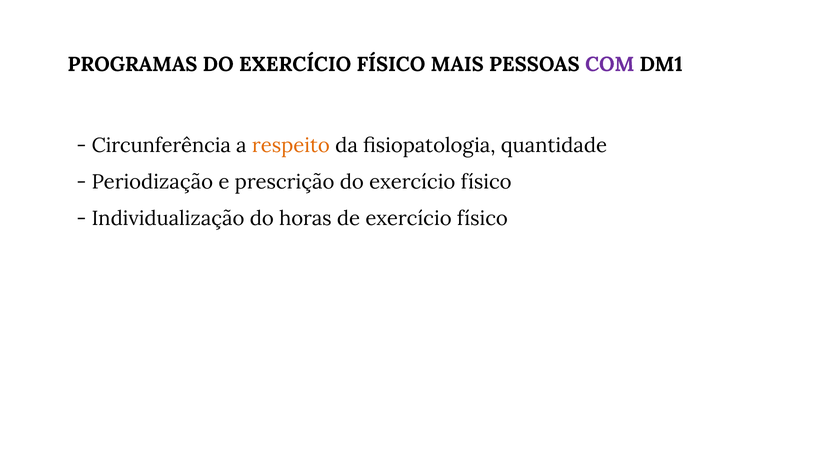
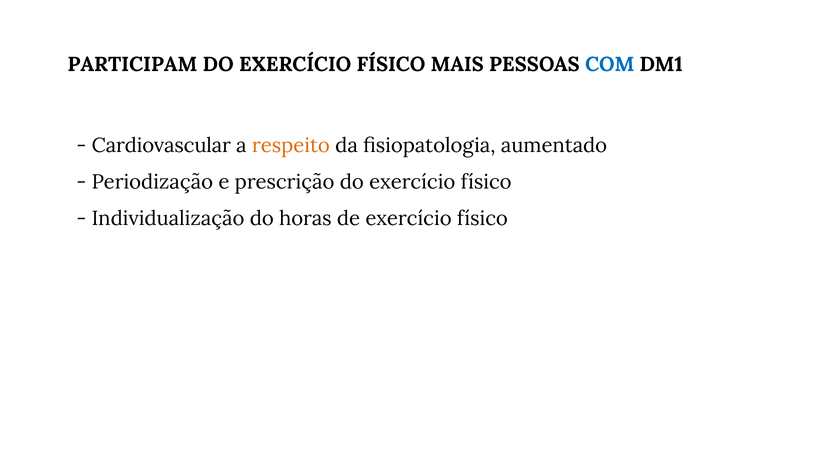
PROGRAMAS: PROGRAMAS -> PARTICIPAM
COM colour: purple -> blue
Circunferência: Circunferência -> Cardiovascular
quantidade: quantidade -> aumentado
